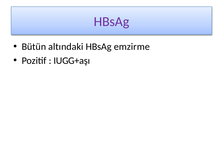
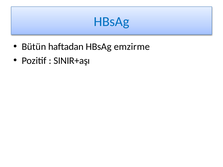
HBsAg at (111, 22) colour: purple -> blue
altındaki: altındaki -> haftadan
IUGG+aşı: IUGG+aşı -> SINIR+aşı
